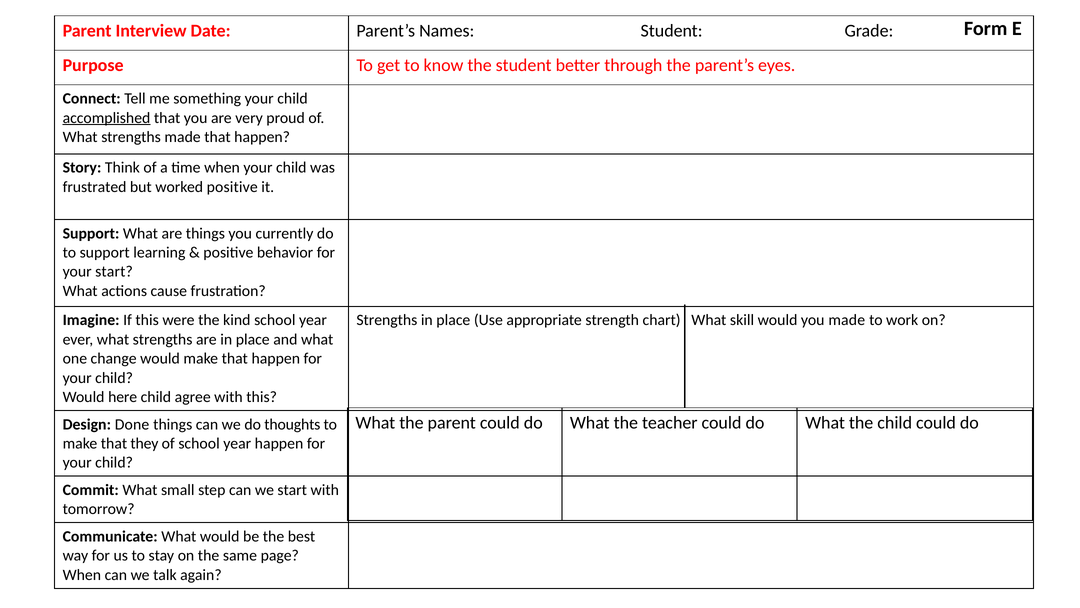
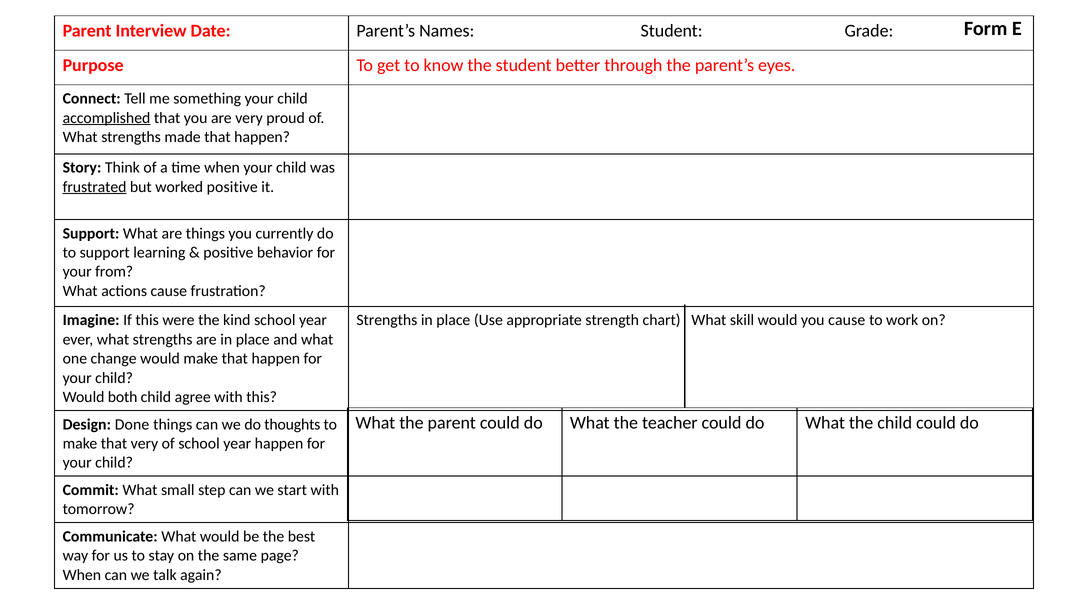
frustrated underline: none -> present
your start: start -> from
you made: made -> cause
here: here -> both
that they: they -> very
